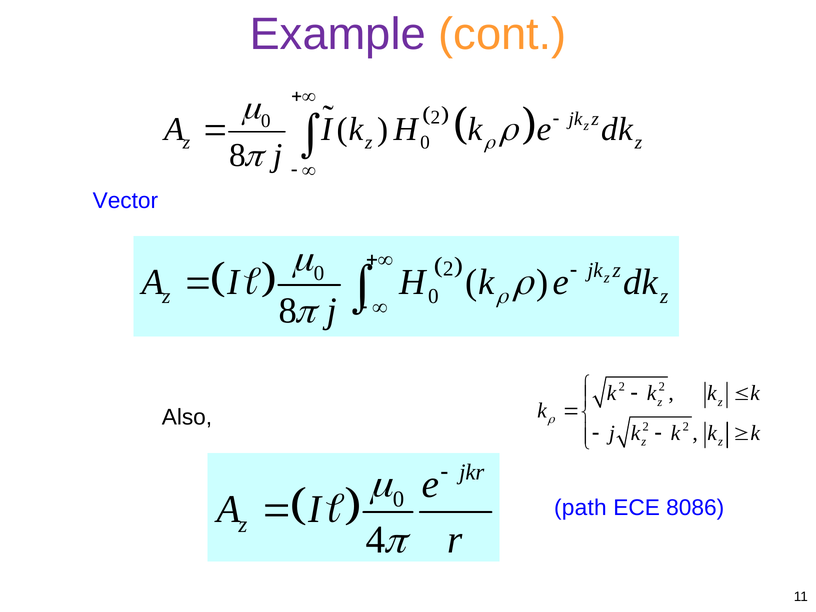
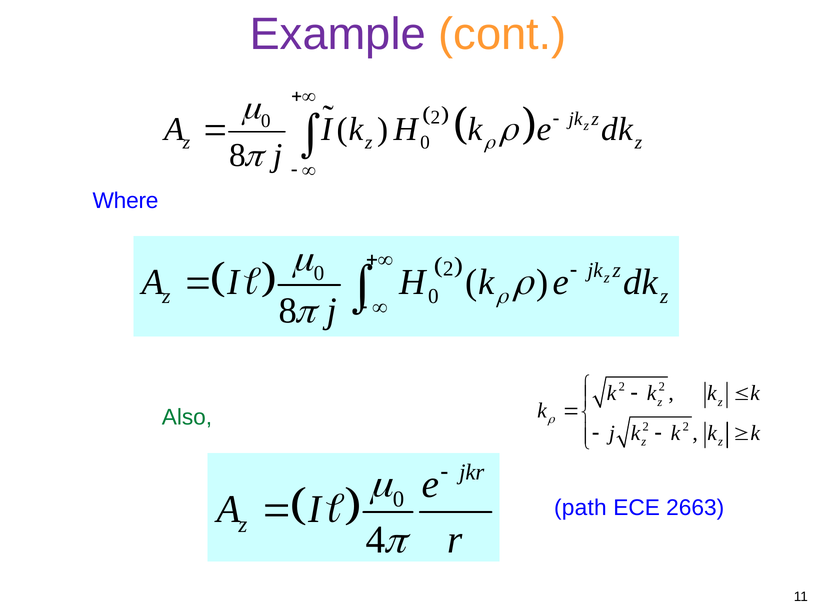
Vector: Vector -> Where
Also colour: black -> green
8086: 8086 -> 2663
